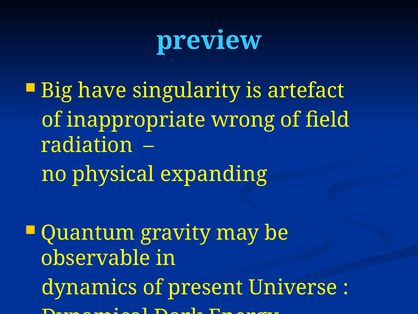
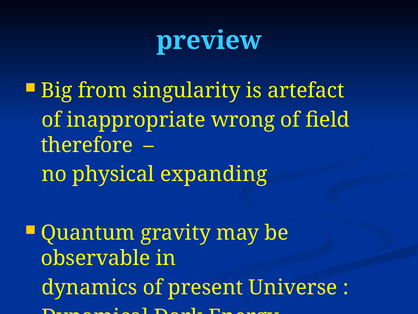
have: have -> from
radiation: radiation -> therefore
